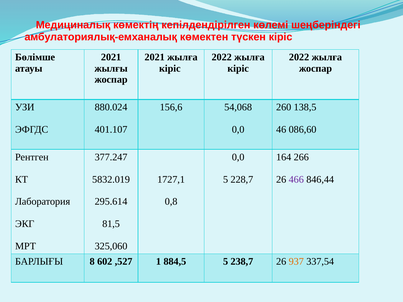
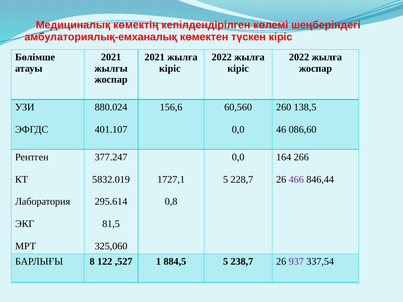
54,068: 54,068 -> 60,560
602: 602 -> 122
937 colour: orange -> purple
